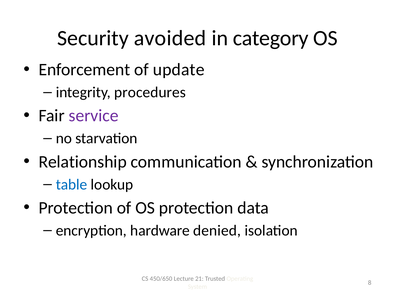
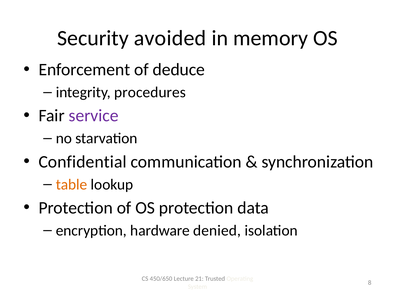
category: category -> memory
update: update -> deduce
Relationship: Relationship -> Confidential
table colour: blue -> orange
